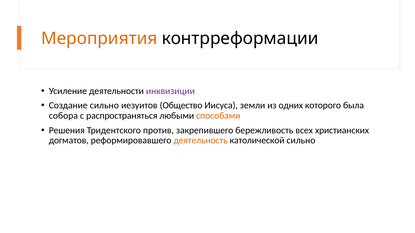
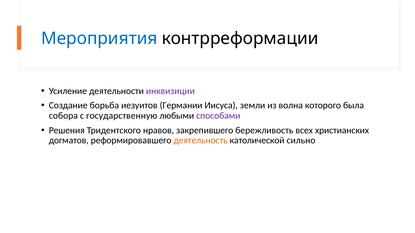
Мероприятия colour: orange -> blue
Создание сильно: сильно -> борьба
Общество: Общество -> Германии
одних: одних -> волна
распространяться: распространяться -> государственную
способами colour: orange -> purple
против: против -> нравов
